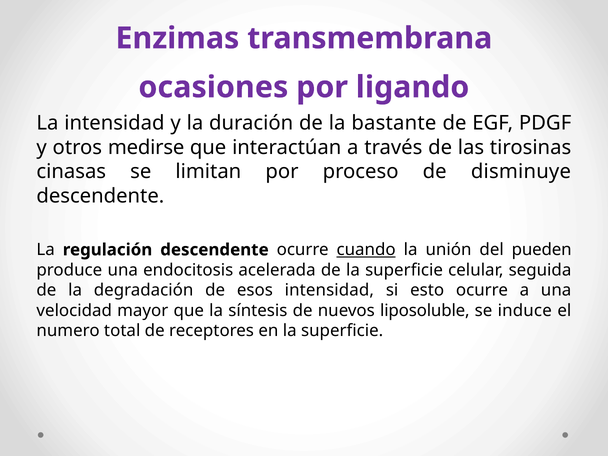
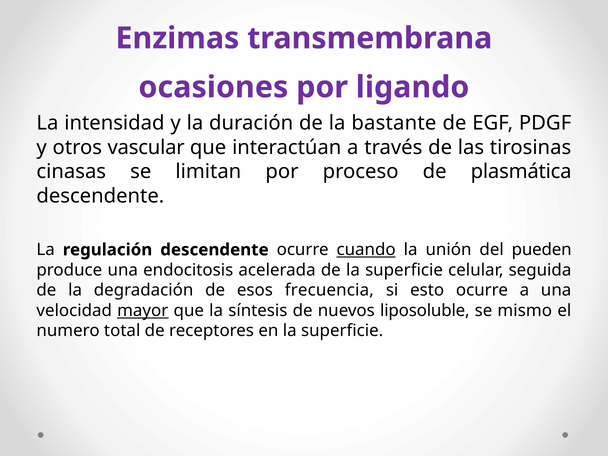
medirse: medirse -> vascular
disminuye: disminuye -> plasmática
esos intensidad: intensidad -> frecuencia
mayor underline: none -> present
induce: induce -> mismo
